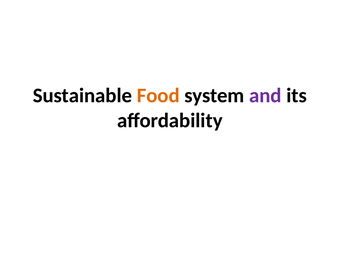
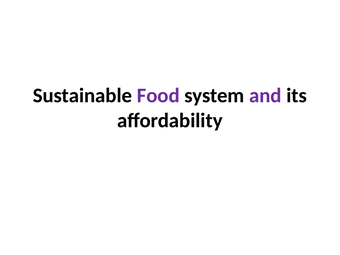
Food colour: orange -> purple
